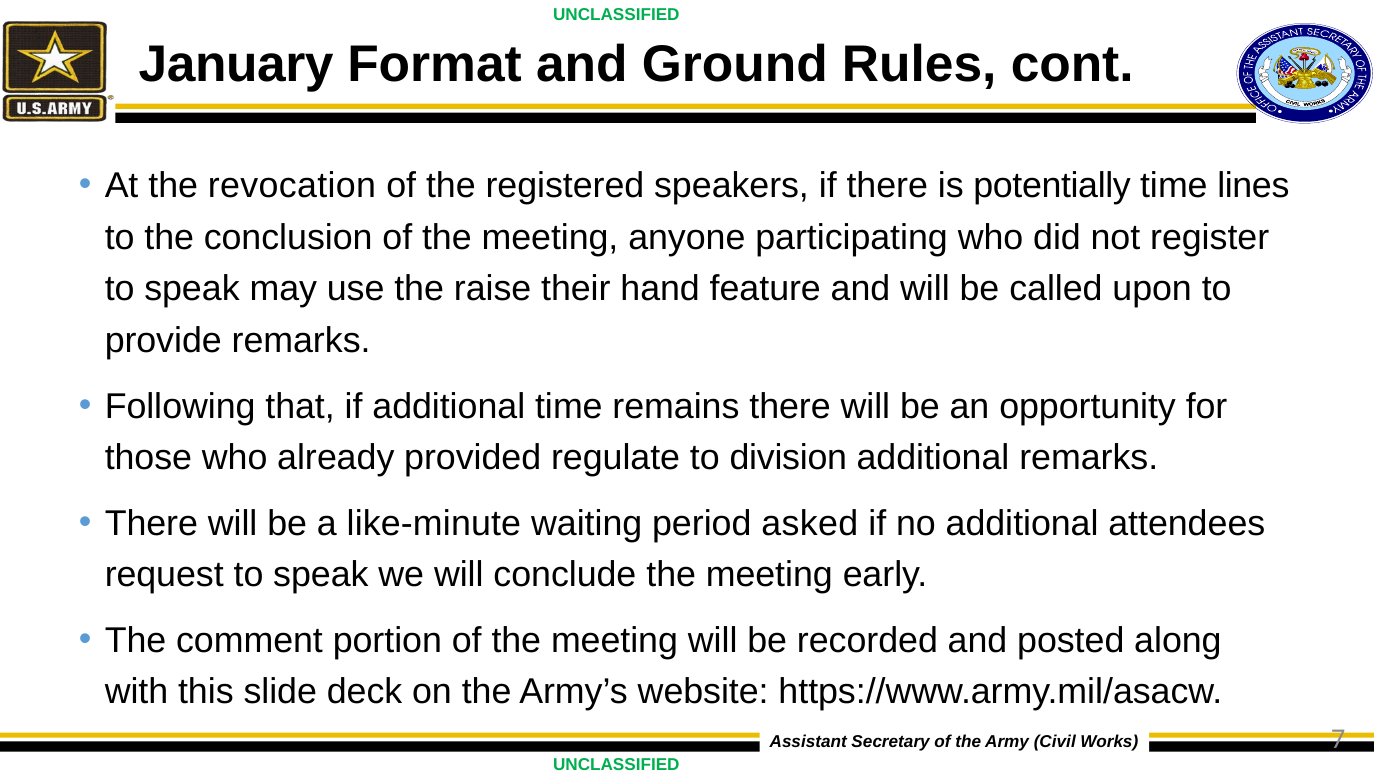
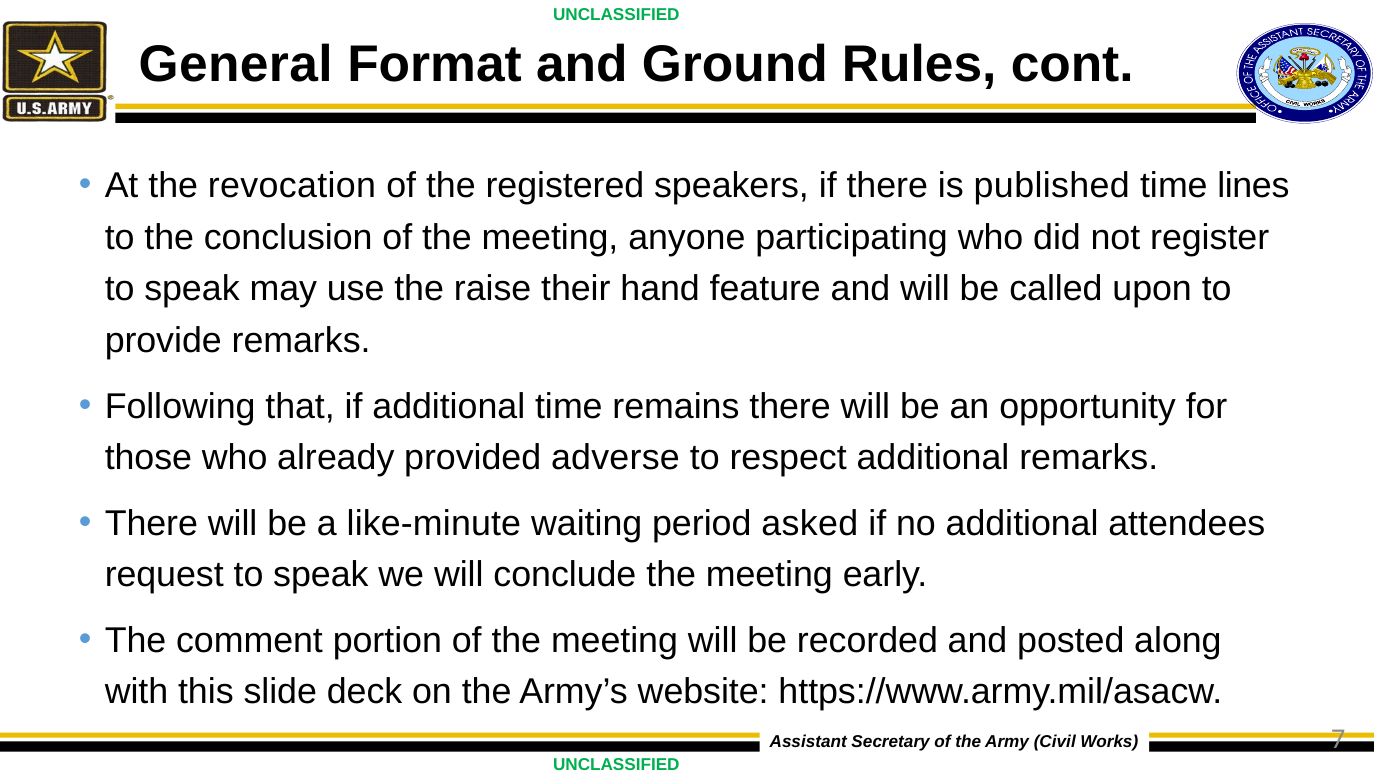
January: January -> General
potentially: potentially -> published
regulate: regulate -> adverse
division: division -> respect
